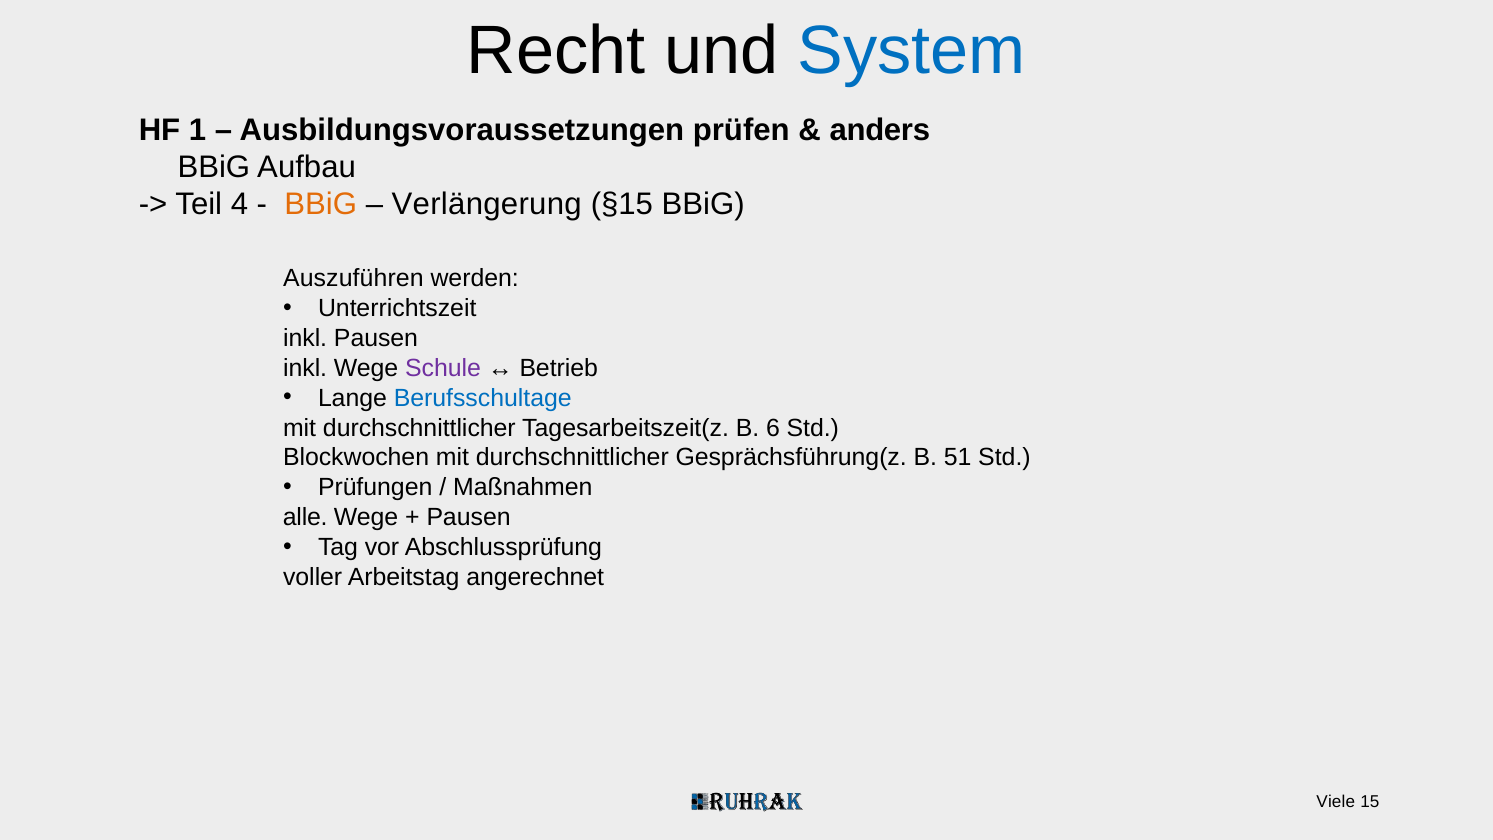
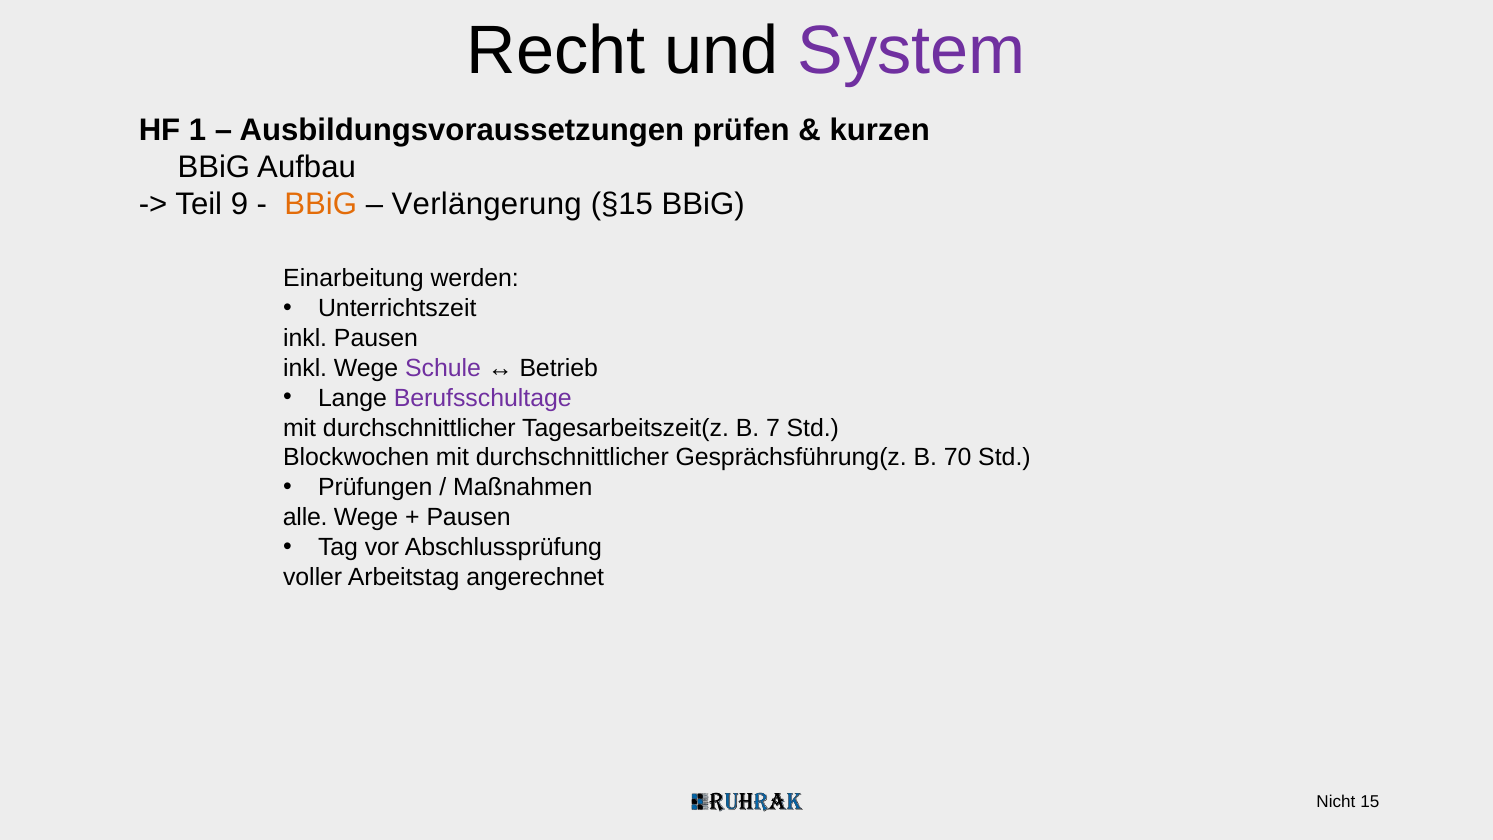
System colour: blue -> purple
anders: anders -> kurzen
4: 4 -> 9
Auszuführen: Auszuführen -> Einarbeitung
Berufsschultage colour: blue -> purple
6: 6 -> 7
51: 51 -> 70
Viele: Viele -> Nicht
